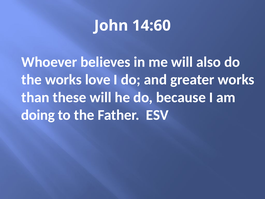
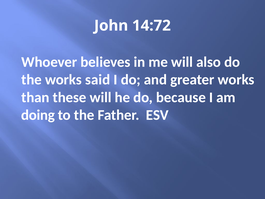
14:60: 14:60 -> 14:72
love: love -> said
